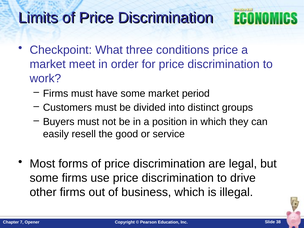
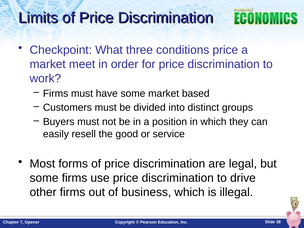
period: period -> based
